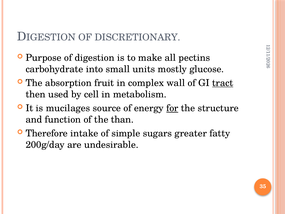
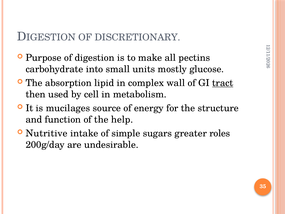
fruit: fruit -> lipid
for underline: present -> none
than: than -> help
Therefore: Therefore -> Nutritive
fatty: fatty -> roles
